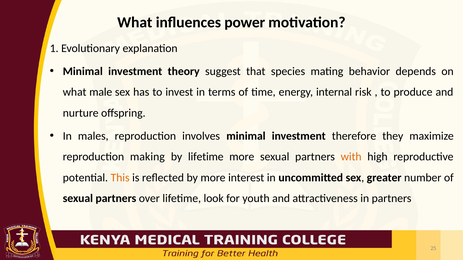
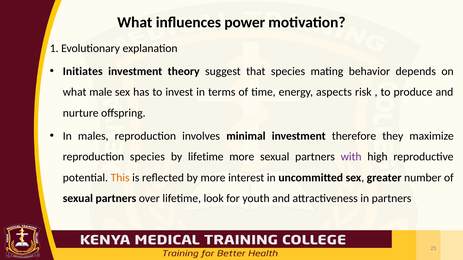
Minimal at (83, 71): Minimal -> Initiates
internal: internal -> aspects
reproduction making: making -> species
with colour: orange -> purple
